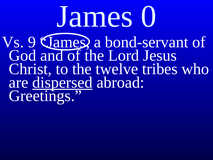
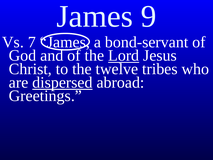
0: 0 -> 9
9: 9 -> 7
Lord underline: none -> present
